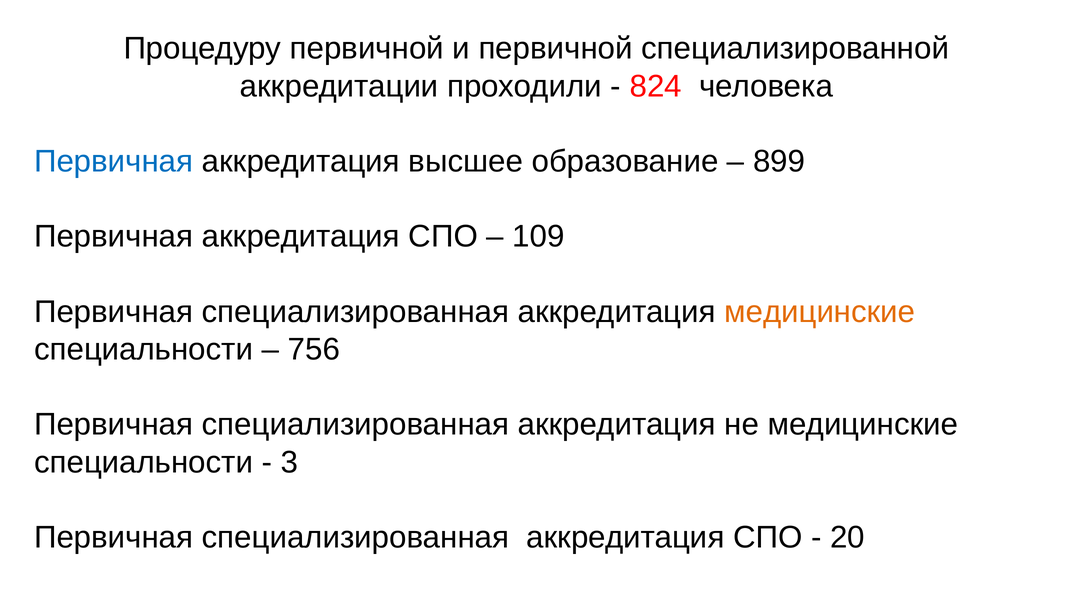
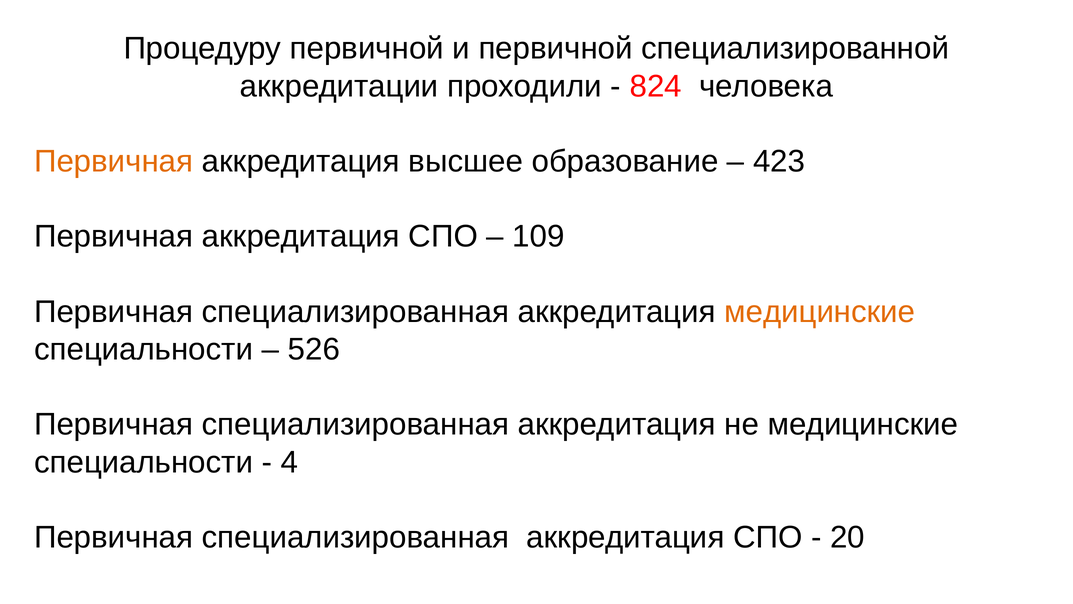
Первичная at (114, 161) colour: blue -> orange
899: 899 -> 423
756: 756 -> 526
3: 3 -> 4
